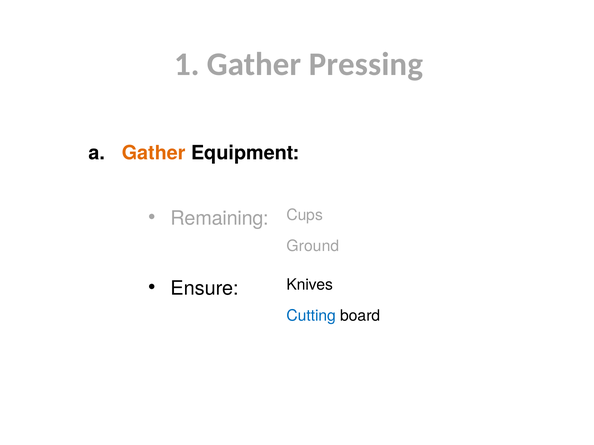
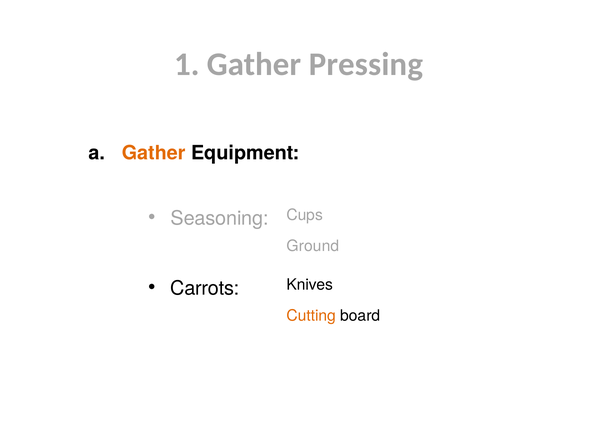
Remaining: Remaining -> Seasoning
Ensure: Ensure -> Carrots
Cutting colour: blue -> orange
